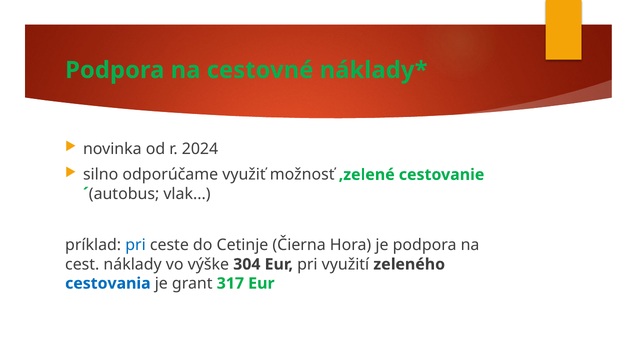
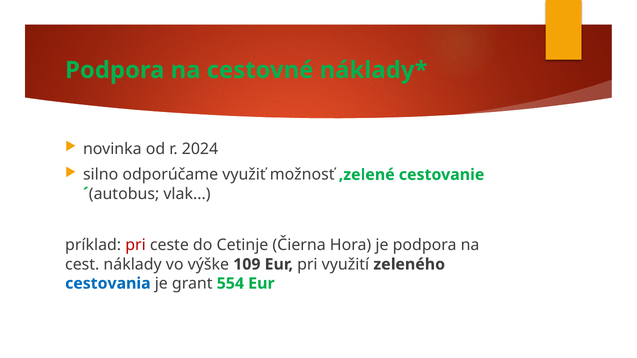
pri at (136, 245) colour: blue -> red
304: 304 -> 109
317: 317 -> 554
